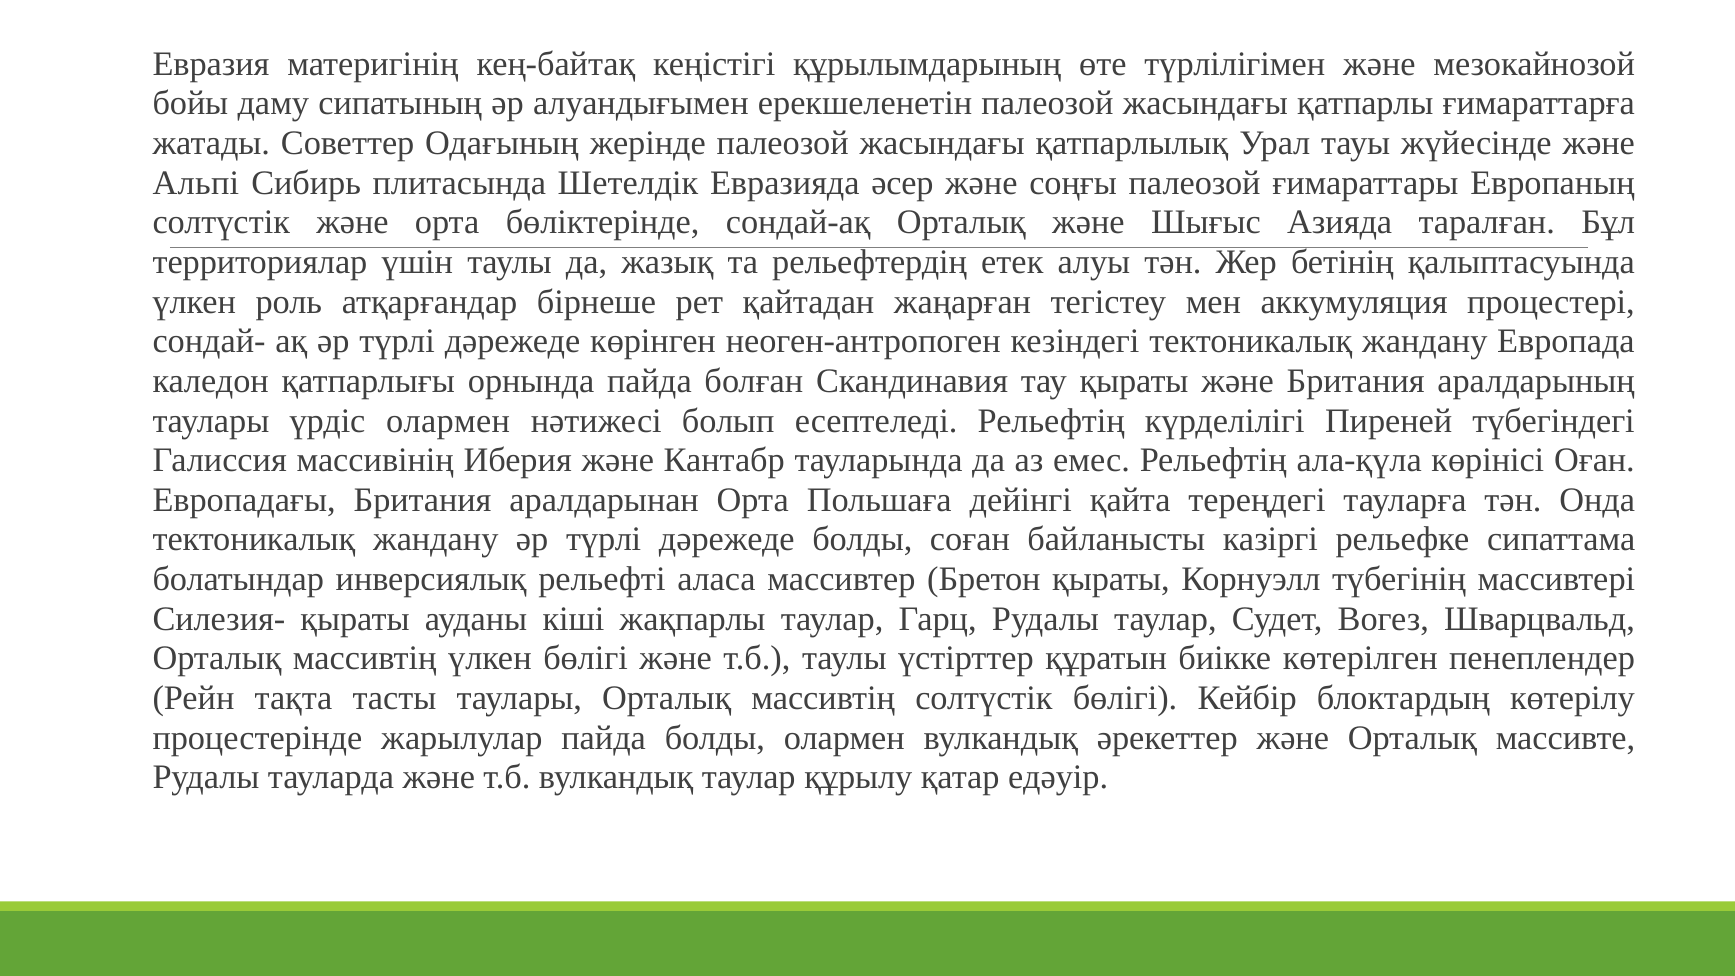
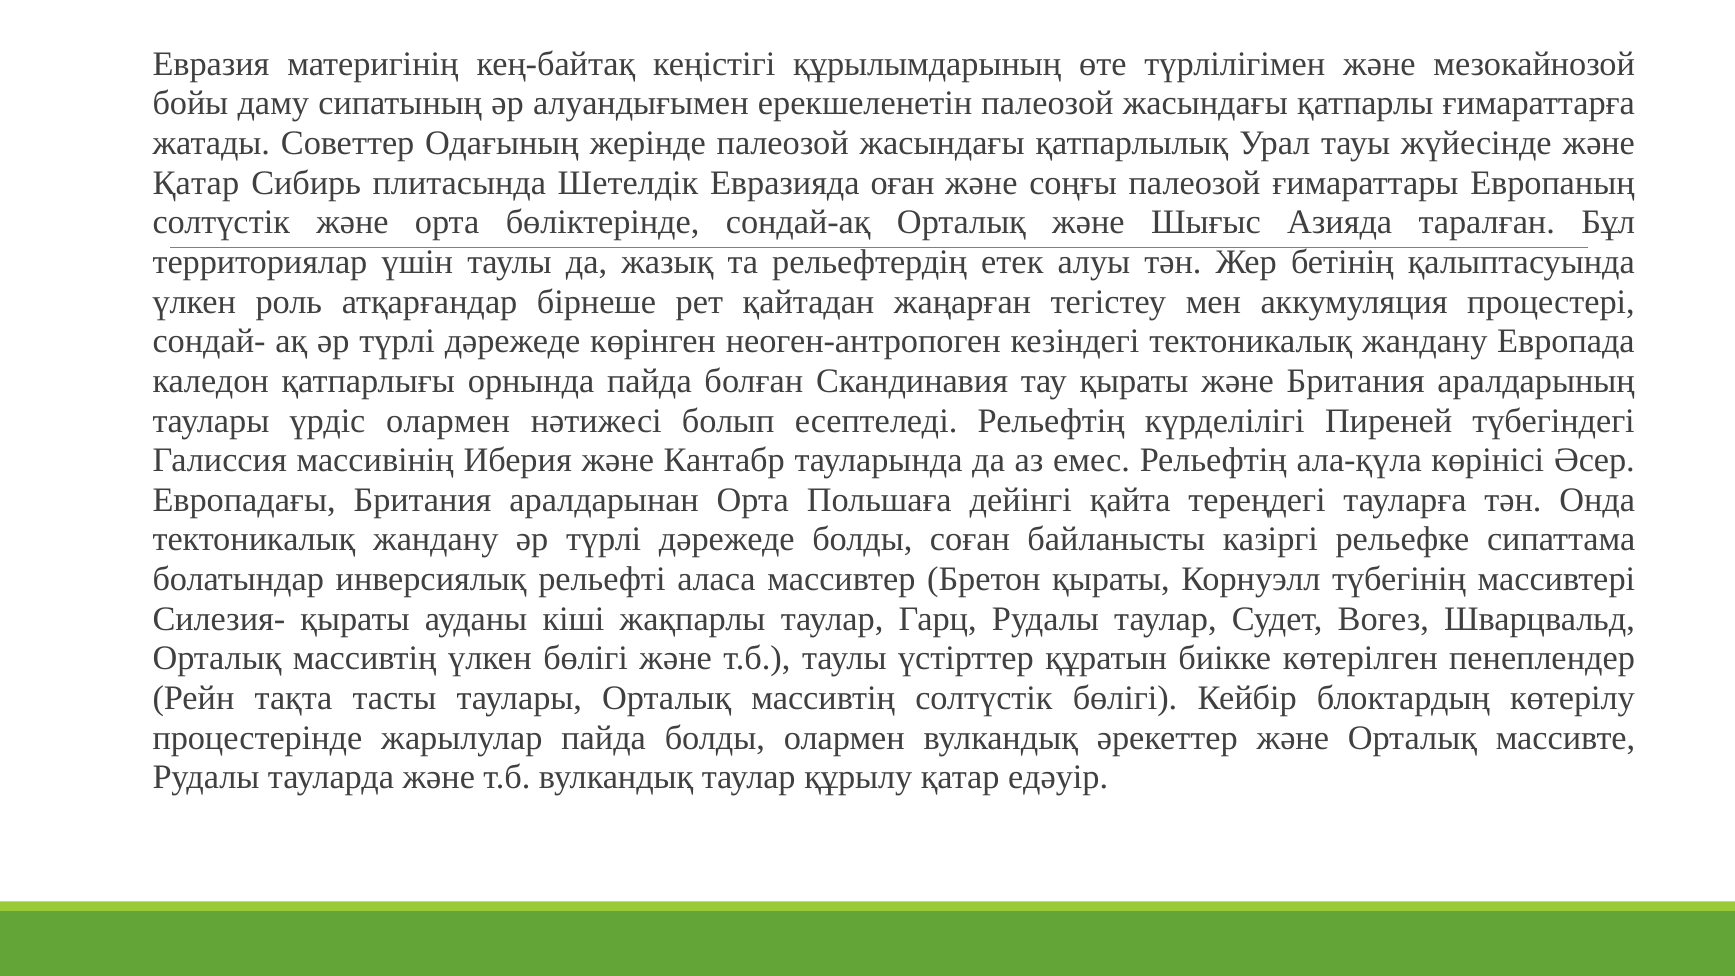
Альпі at (196, 183): Альпі -> Қатар
әсер: әсер -> оған
Оған: Оған -> Әсер
